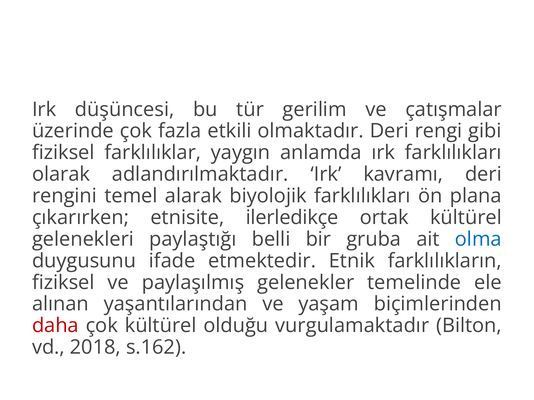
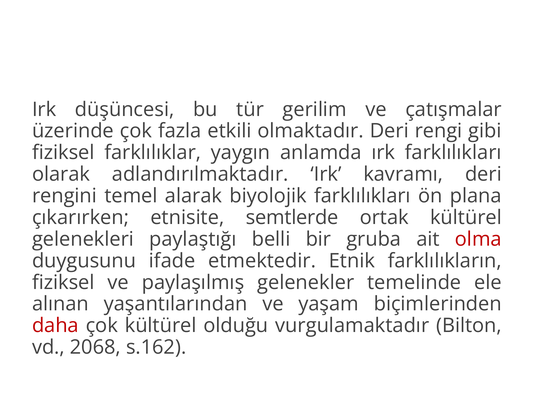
ilerledikçe: ilerledikçe -> semtlerde
olma colour: blue -> red
2018: 2018 -> 2068
